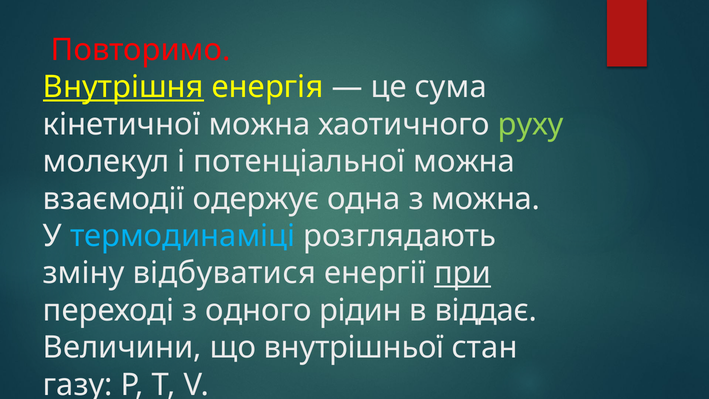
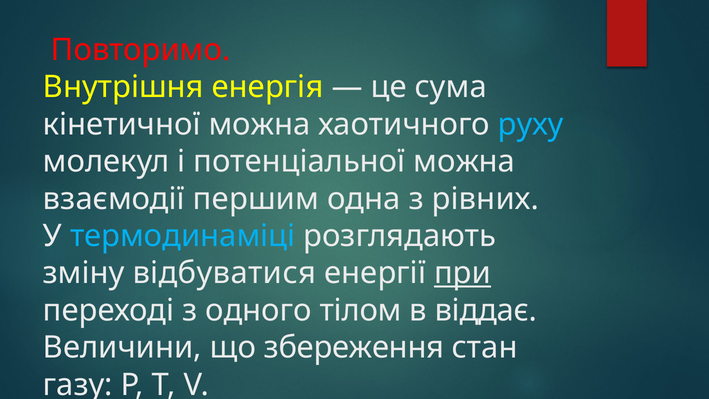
Внутрішня underline: present -> none
руху colour: light green -> light blue
одержує: одержує -> першим
з можна: можна -> рівних
рідин: рідин -> тілом
внутрішньої: внутрішньої -> збереження
